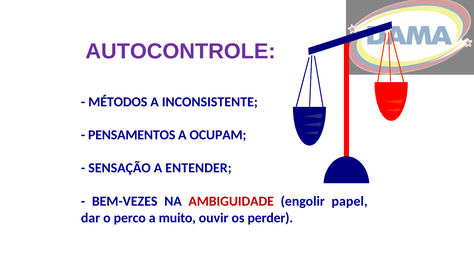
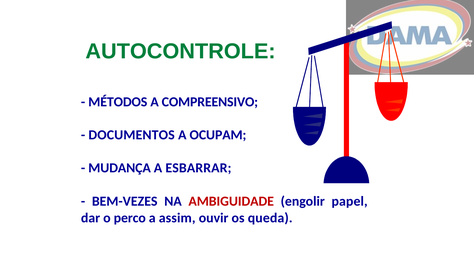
AUTOCONTROLE colour: purple -> green
INCONSISTENTE: INCONSISTENTE -> COMPREENSIVO
PENSAMENTOS: PENSAMENTOS -> DOCUMENTOS
SENSAÇÃO: SENSAÇÃO -> MUDANÇA
ENTENDER: ENTENDER -> ESBARRAR
muito: muito -> assim
perder: perder -> queda
